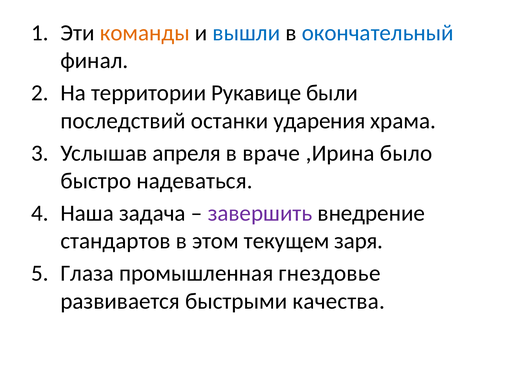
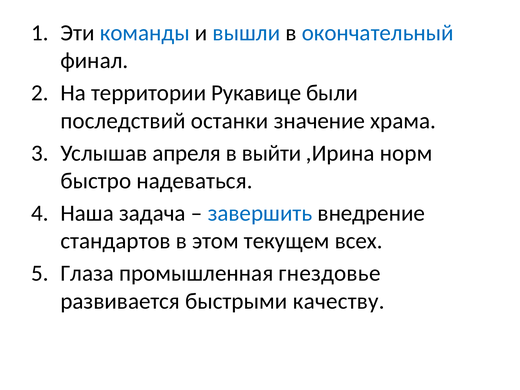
команды colour: orange -> blue
ударения: ударения -> значение
враче: враче -> выйти
было: было -> норм
завершить colour: purple -> blue
заря: заря -> всех
качества: качества -> качеству
